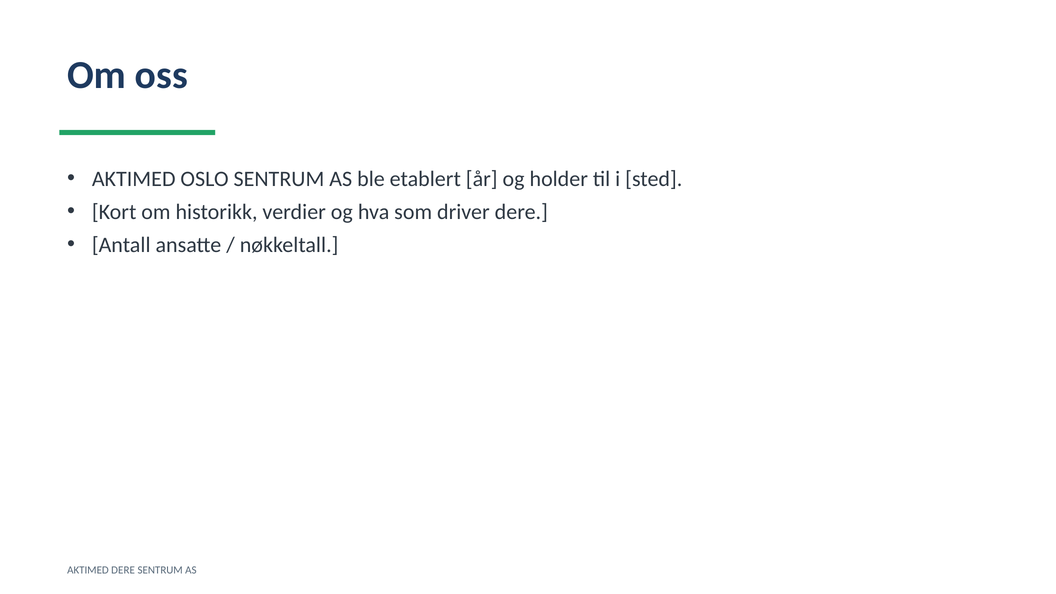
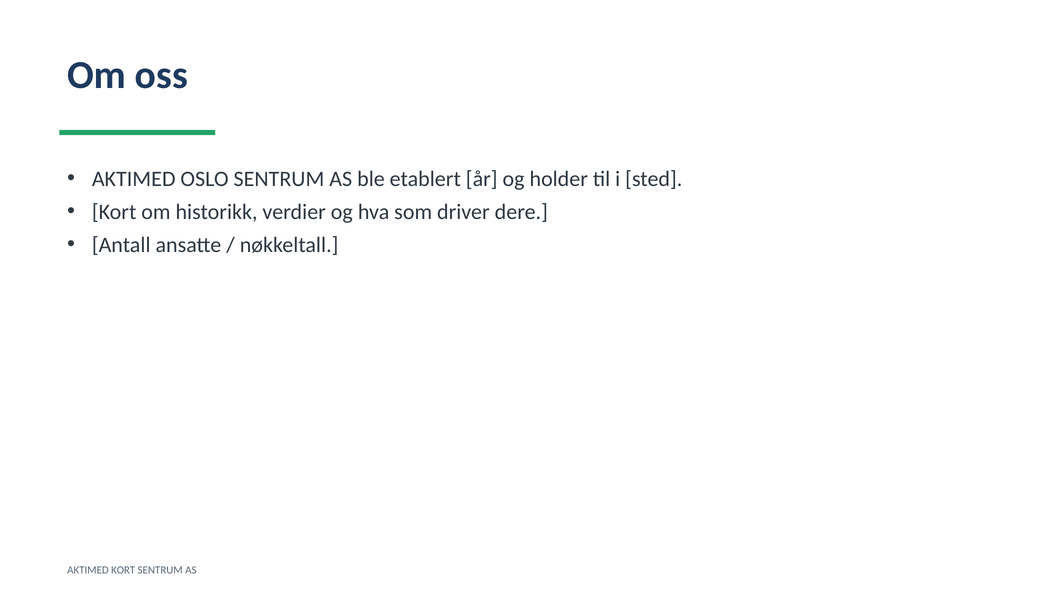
AKTIMED DERE: DERE -> KORT
